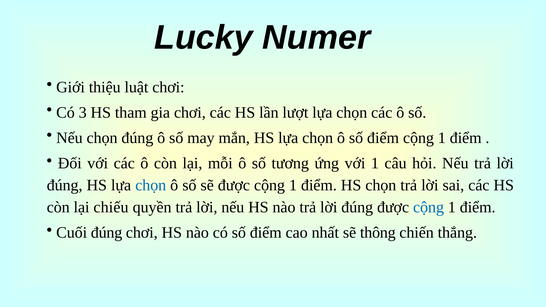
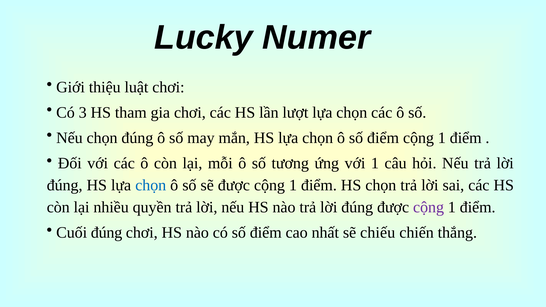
chiếu: chiếu -> nhiều
cộng at (429, 207) colour: blue -> purple
thông: thông -> chiếu
